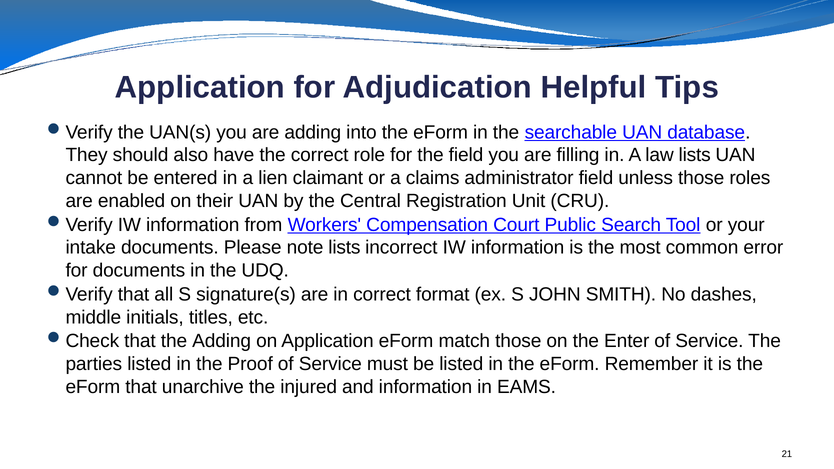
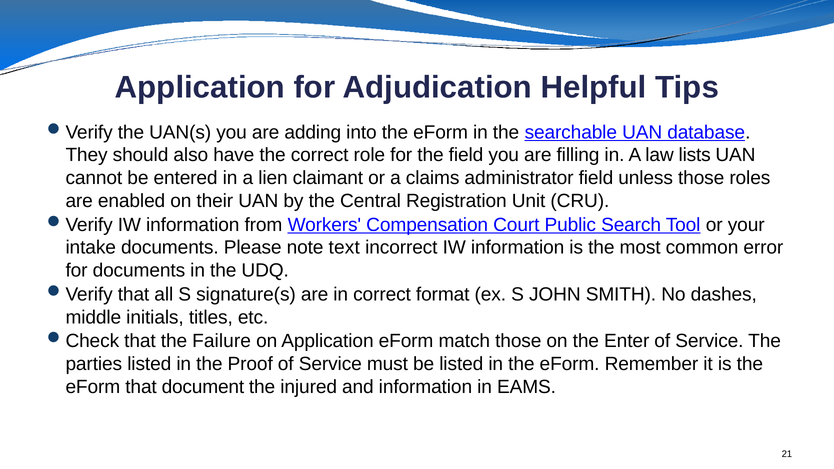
note lists: lists -> text
the Adding: Adding -> Failure
unarchive: unarchive -> document
